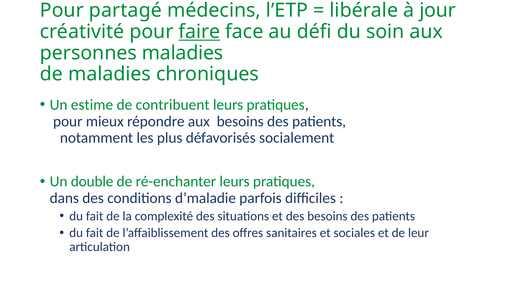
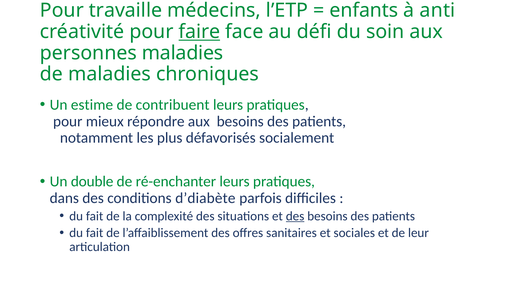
partagé: partagé -> travaille
libérale: libérale -> enfants
jour: jour -> anti
d’maladie: d’maladie -> d’diabète
des at (295, 216) underline: none -> present
